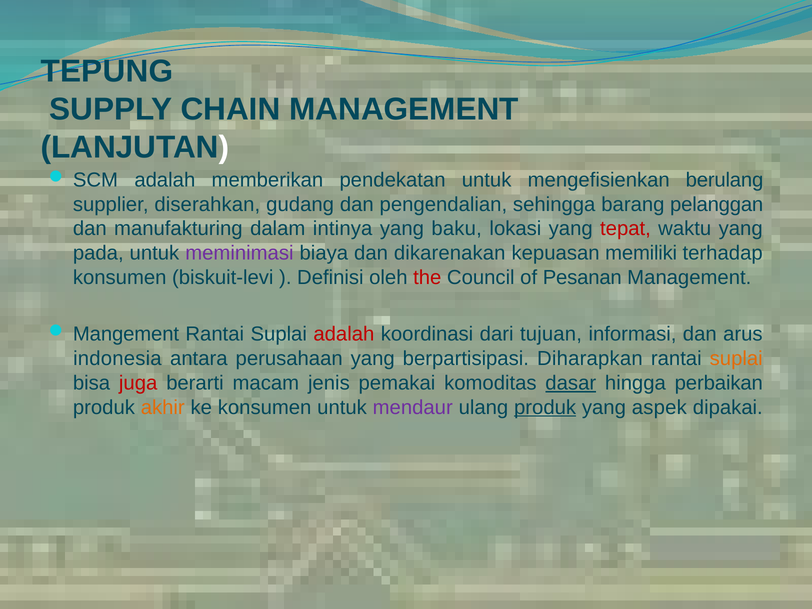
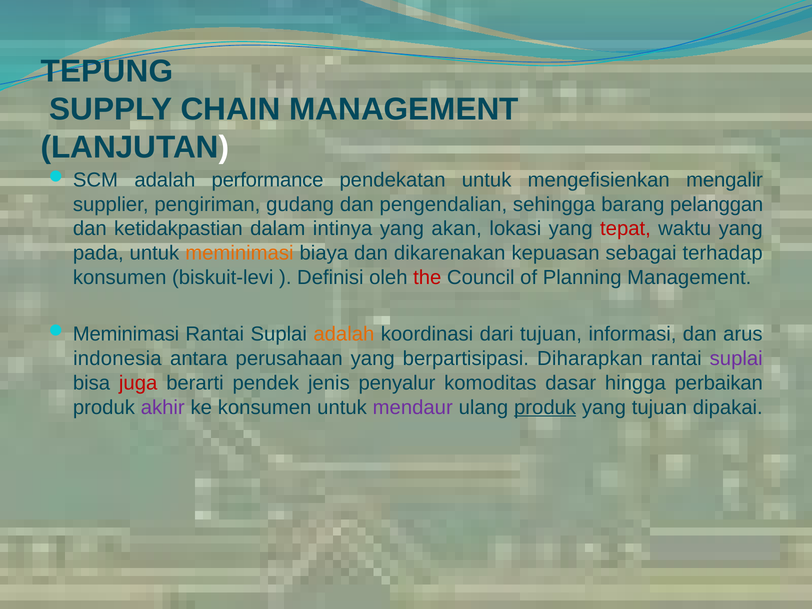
memberikan: memberikan -> performance
berulang: berulang -> mengalir
diserahkan: diserahkan -> pengiriman
manufakturing: manufakturing -> ketidakpastian
baku: baku -> akan
meminimasi at (239, 253) colour: purple -> orange
memiliki: memiliki -> sebagai
Pesanan: Pesanan -> Planning
Mangement at (126, 334): Mangement -> Meminimasi
adalah at (344, 334) colour: red -> orange
suplai at (736, 359) colour: orange -> purple
macam: macam -> pendek
pemakai: pemakai -> penyalur
dasar underline: present -> none
akhir colour: orange -> purple
yang aspek: aspek -> tujuan
